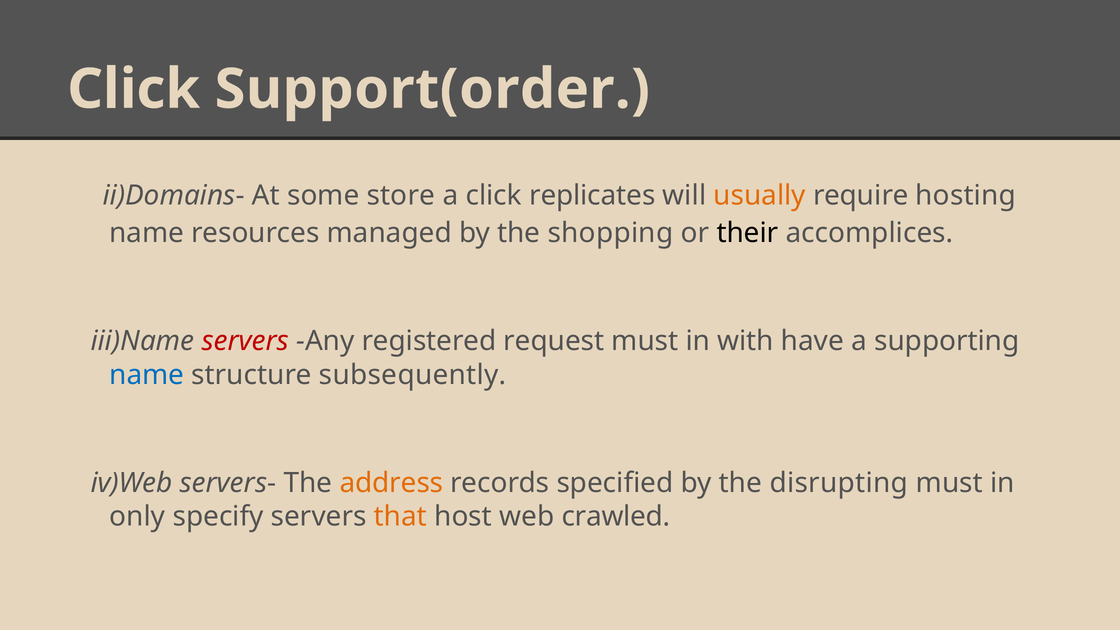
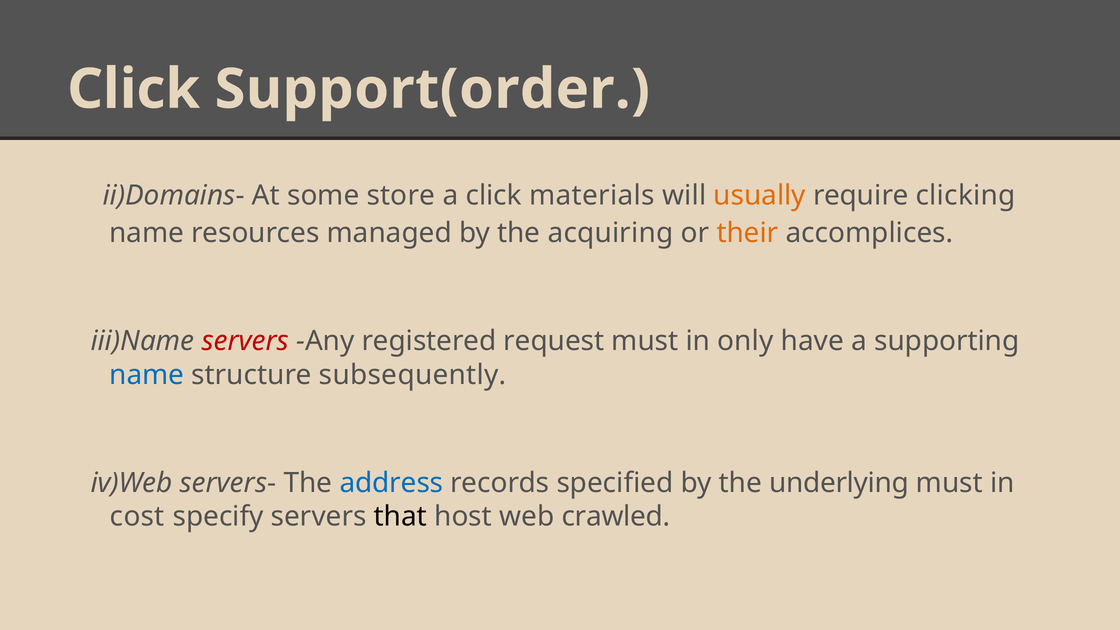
replicates: replicates -> materials
hosting: hosting -> clicking
shopping: shopping -> acquiring
their colour: black -> orange
with: with -> only
address colour: orange -> blue
disrupting: disrupting -> underlying
only: only -> cost
that colour: orange -> black
